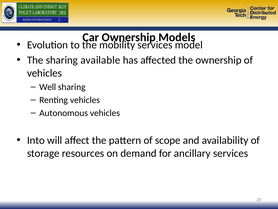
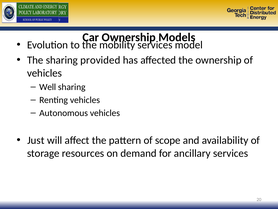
available: available -> provided
Into: Into -> Just
